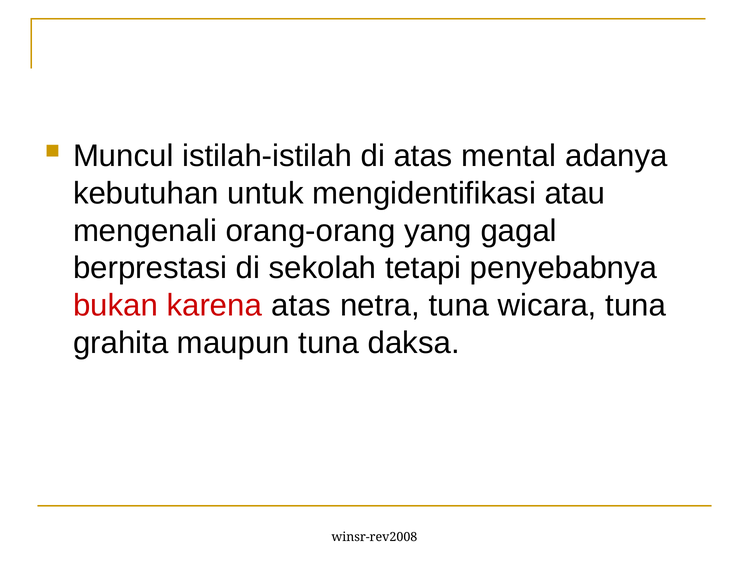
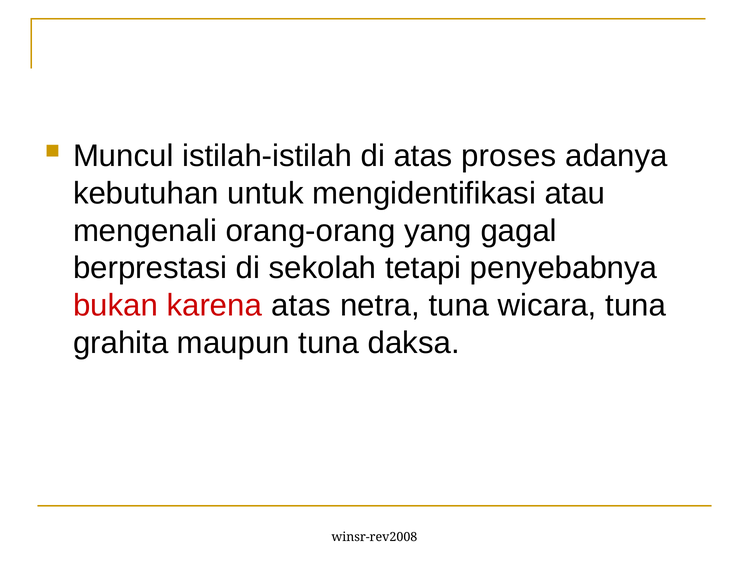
mental: mental -> proses
